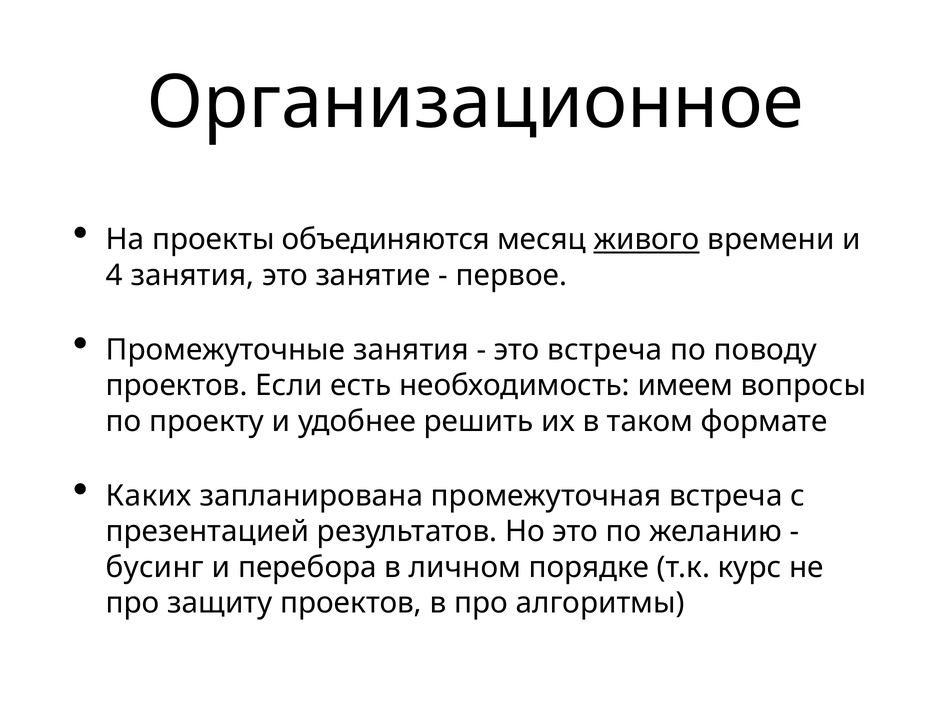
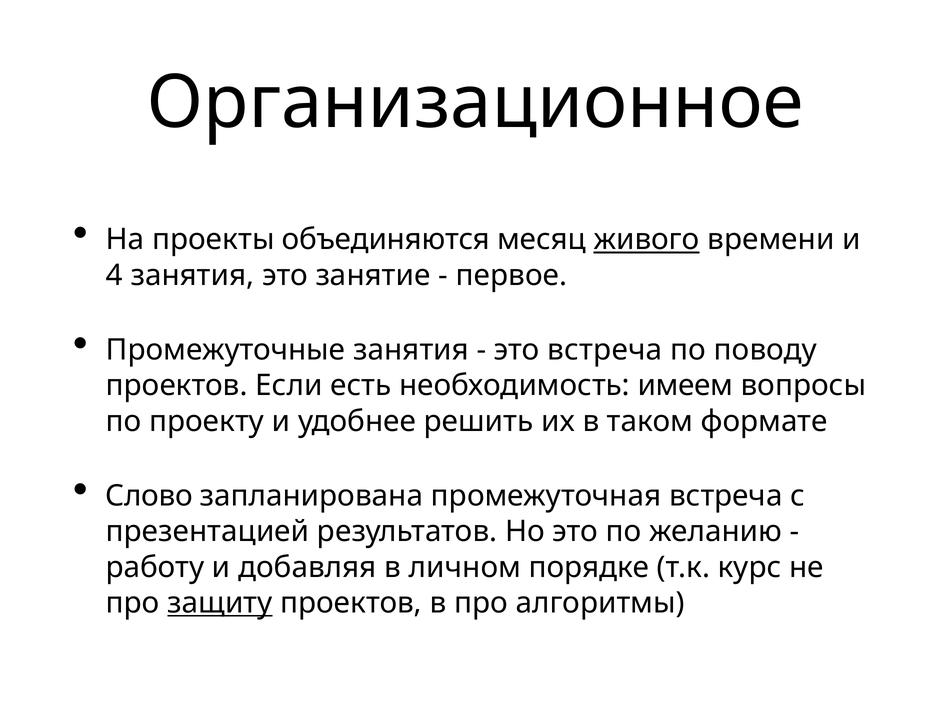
Каких: Каких -> Слово
бусинг: бусинг -> работу
перебора: перебора -> добавляя
защиту underline: none -> present
